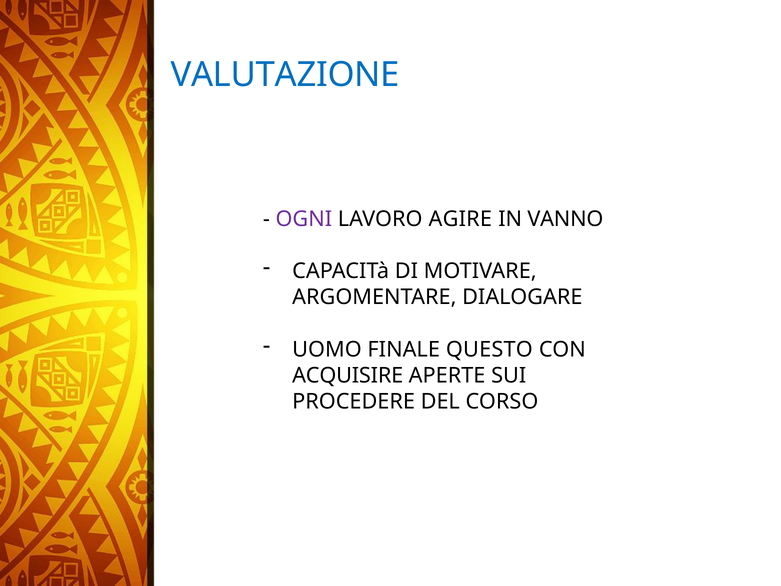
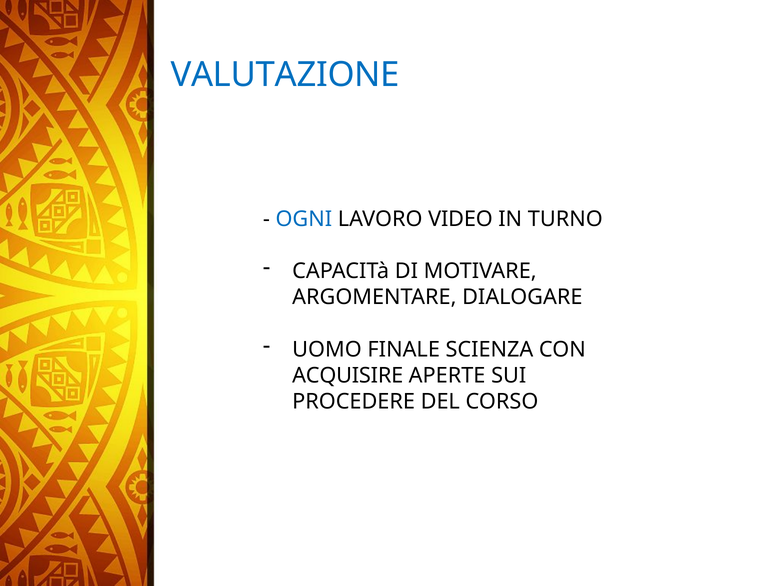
OGNI colour: purple -> blue
AGIRE: AGIRE -> VIDEO
VANNO: VANNO -> TURNO
QUESTO: QUESTO -> SCIENZA
